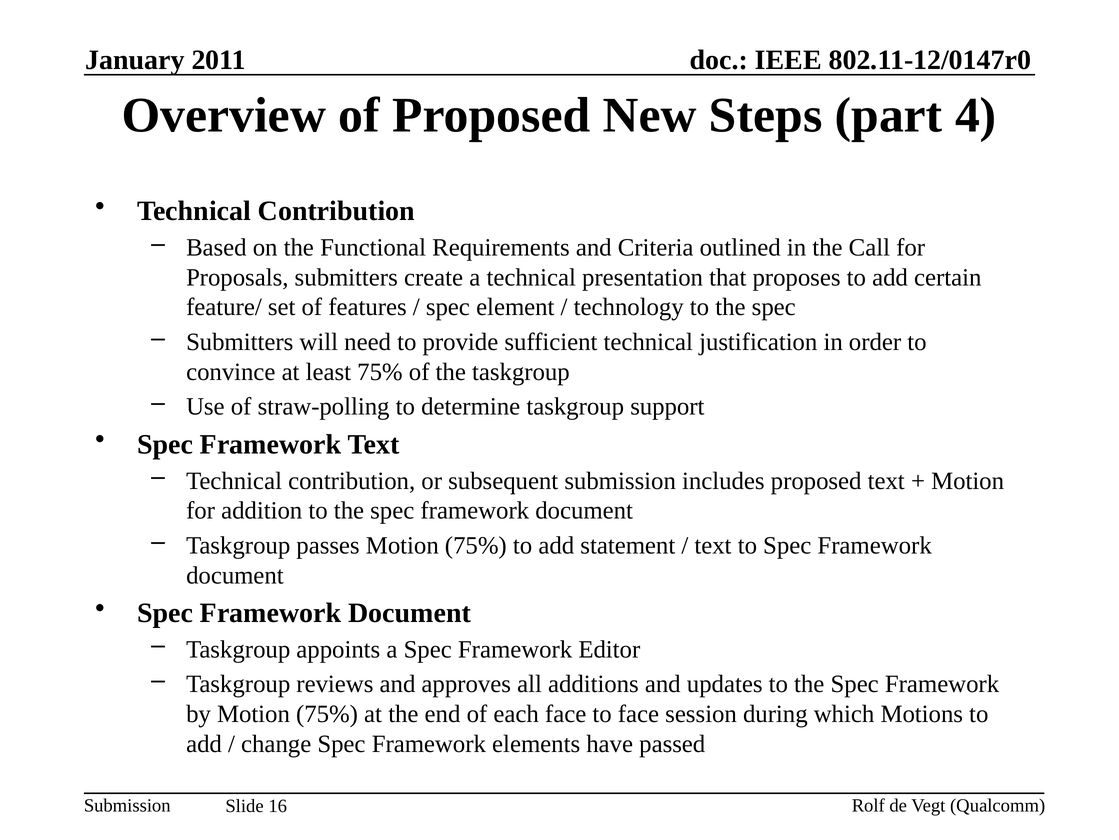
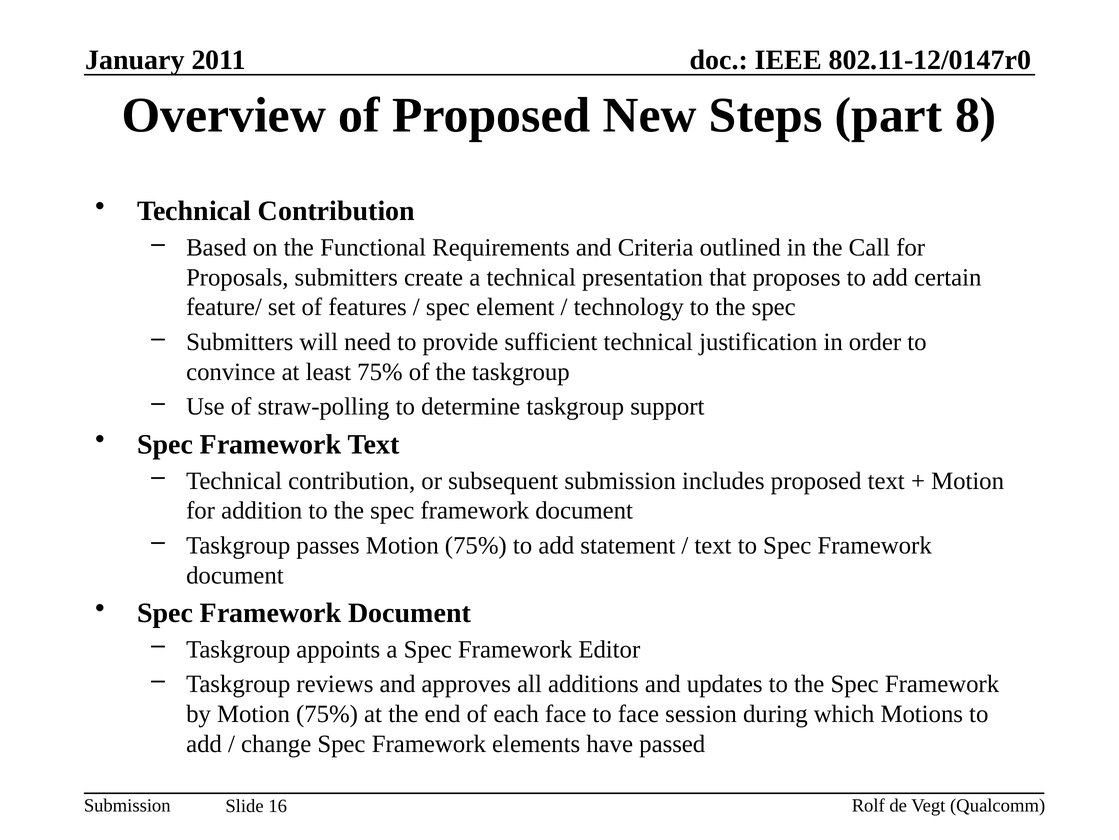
4: 4 -> 8
